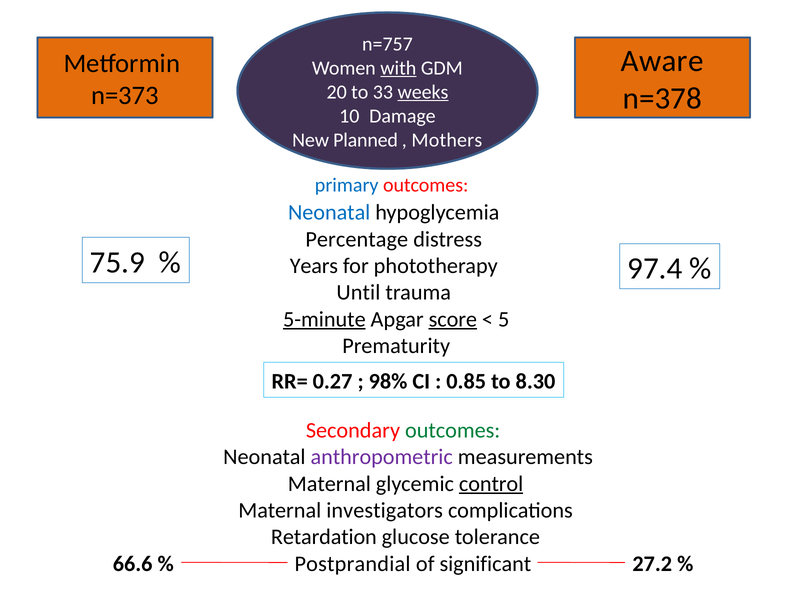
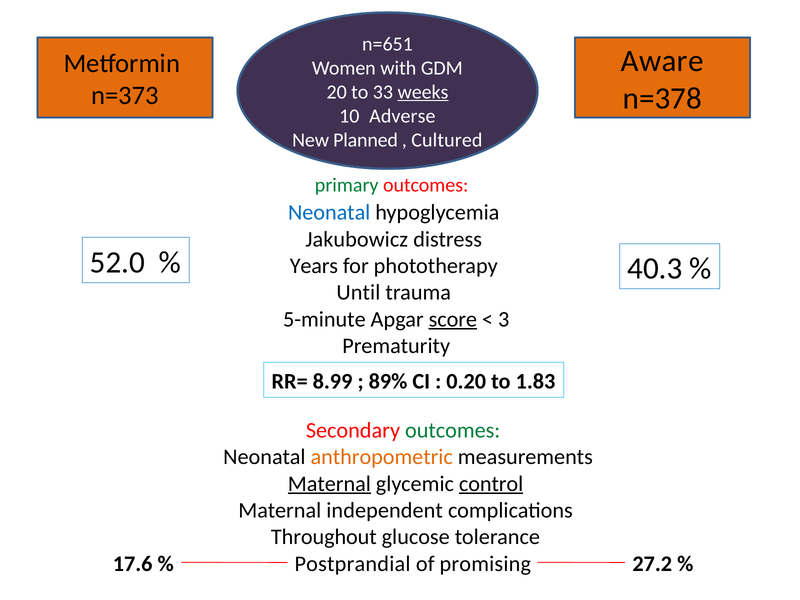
n=757: n=757 -> n=651
with underline: present -> none
Damage: Damage -> Adverse
Mothers: Mothers -> Cultured
primary colour: blue -> green
Percentage: Percentage -> Jakubowicz
75.9: 75.9 -> 52.0
97.4: 97.4 -> 40.3
5-minute underline: present -> none
5: 5 -> 3
0.27: 0.27 -> 8.99
98%: 98% -> 89%
0.85: 0.85 -> 0.20
8.30: 8.30 -> 1.83
anthropometric colour: purple -> orange
Maternal at (329, 484) underline: none -> present
investigators: investigators -> independent
Retardation: Retardation -> Throughout
66.6: 66.6 -> 17.6
significant: significant -> promising
